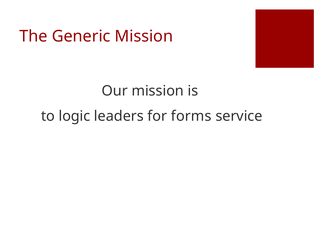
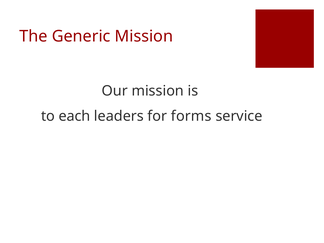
logic: logic -> each
